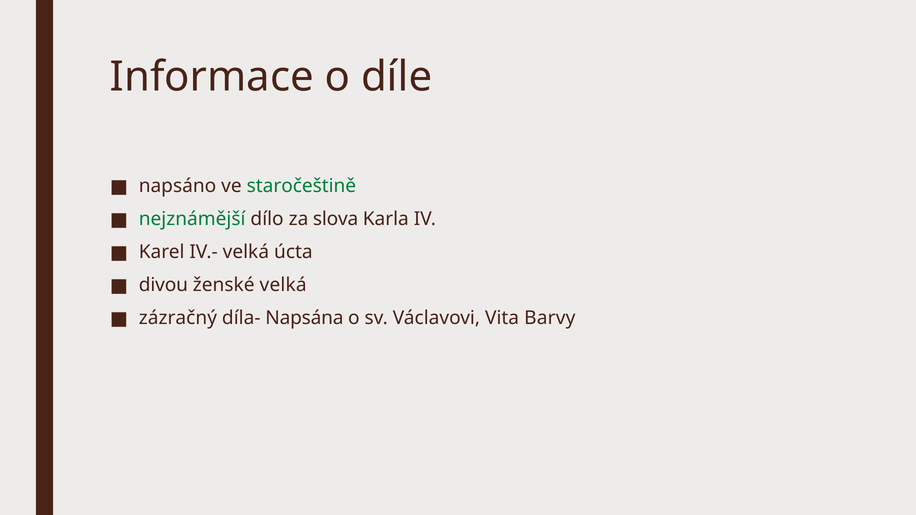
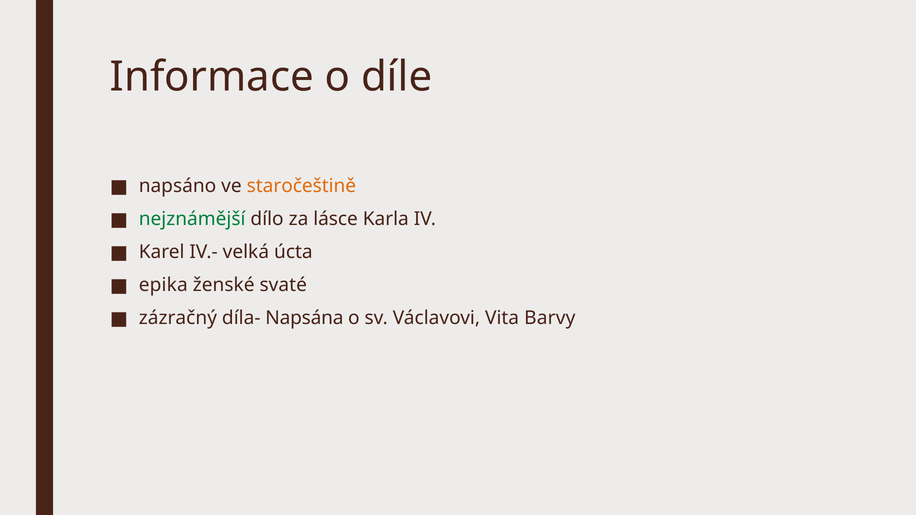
staročeštině colour: green -> orange
slova: slova -> lásce
divou: divou -> epika
ženské velká: velká -> svaté
